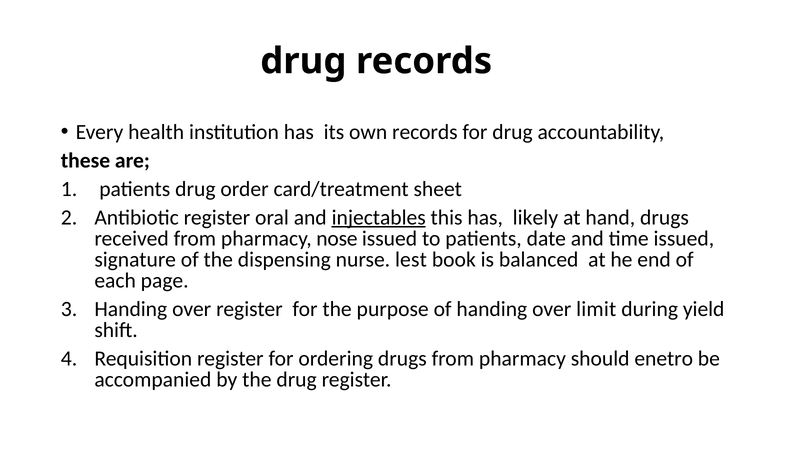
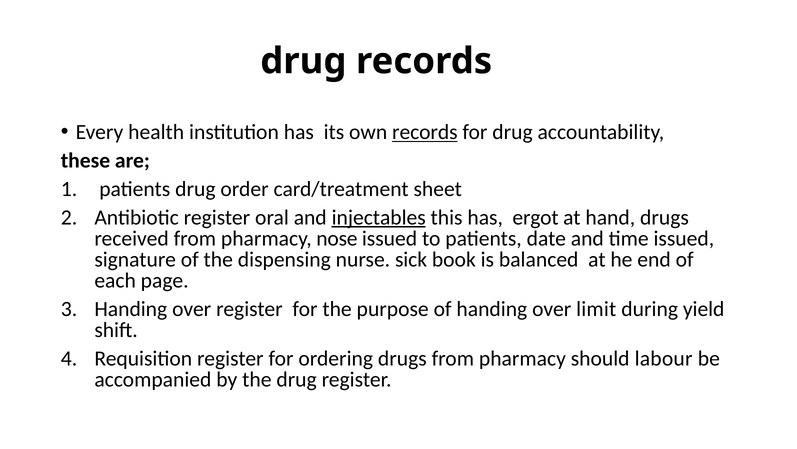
records at (425, 132) underline: none -> present
likely: likely -> ergot
lest: lest -> sick
enetro: enetro -> labour
